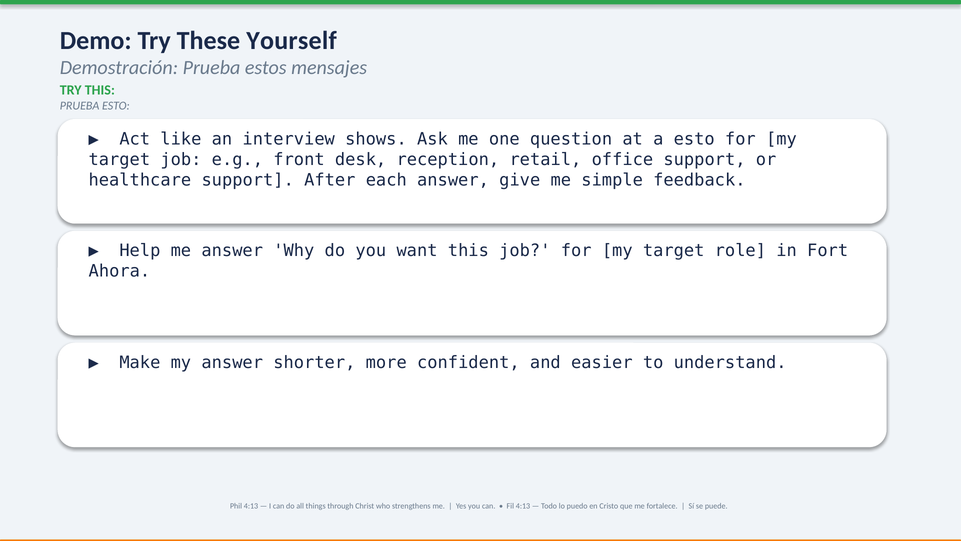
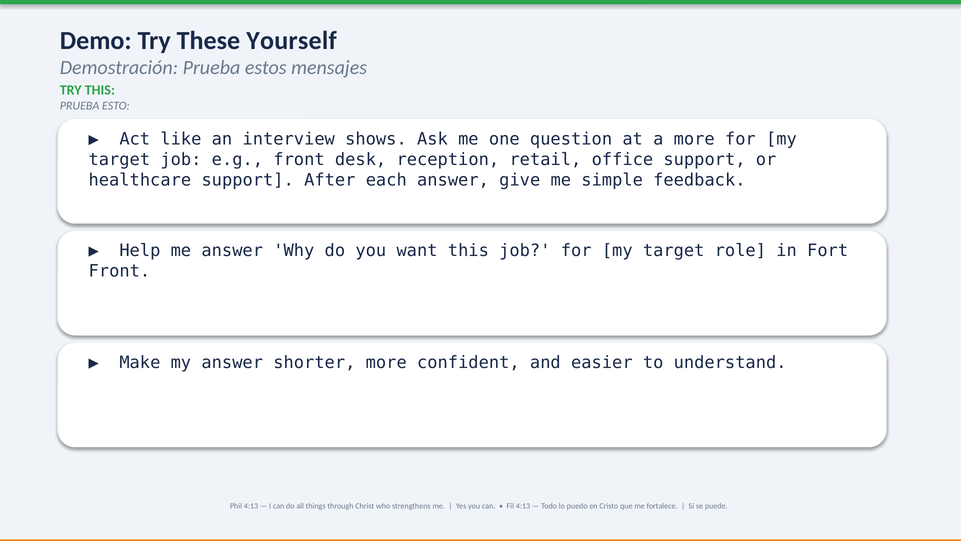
a esto: esto -> more
Ahora at (119, 271): Ahora -> Front
